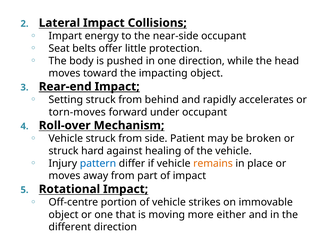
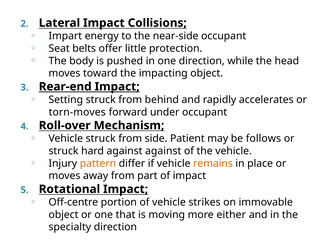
broken: broken -> follows
against healing: healing -> against
pattern colour: blue -> orange
different: different -> specialty
